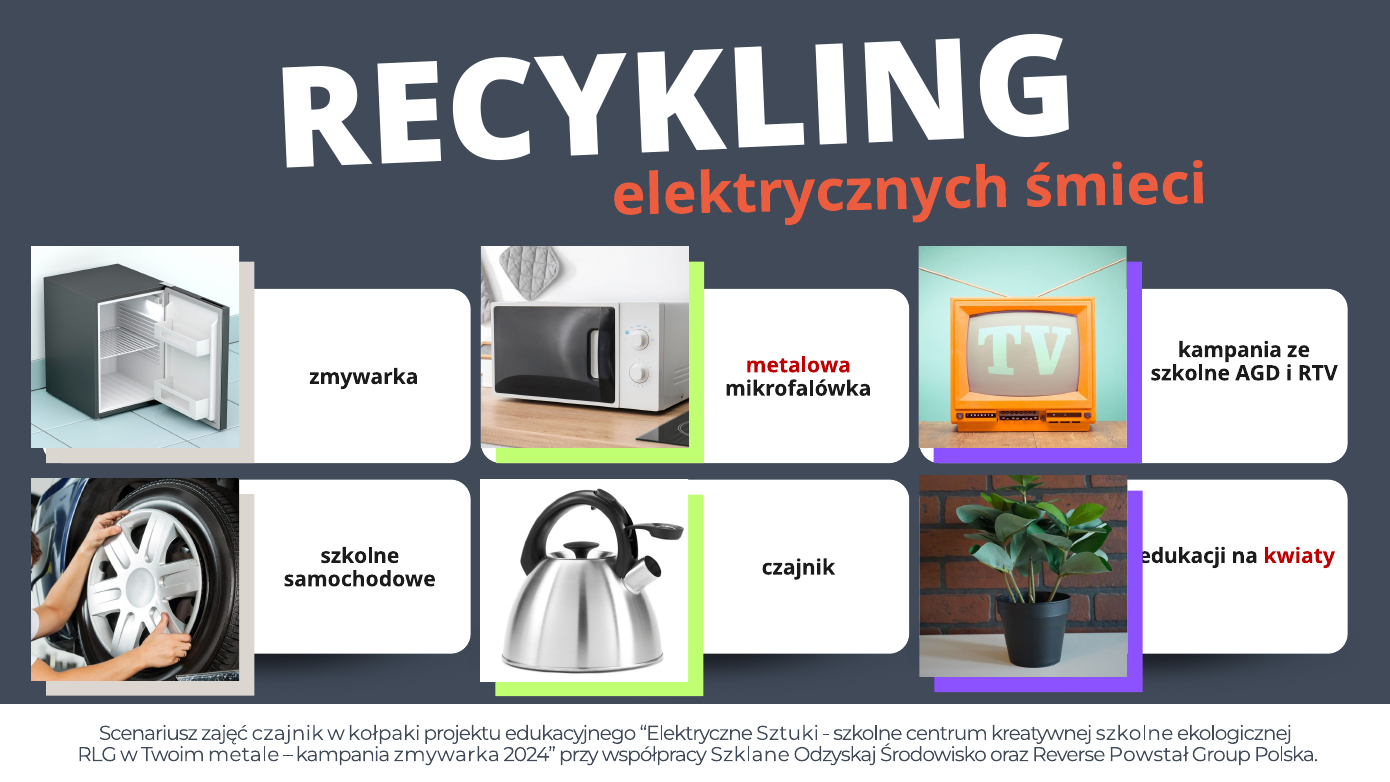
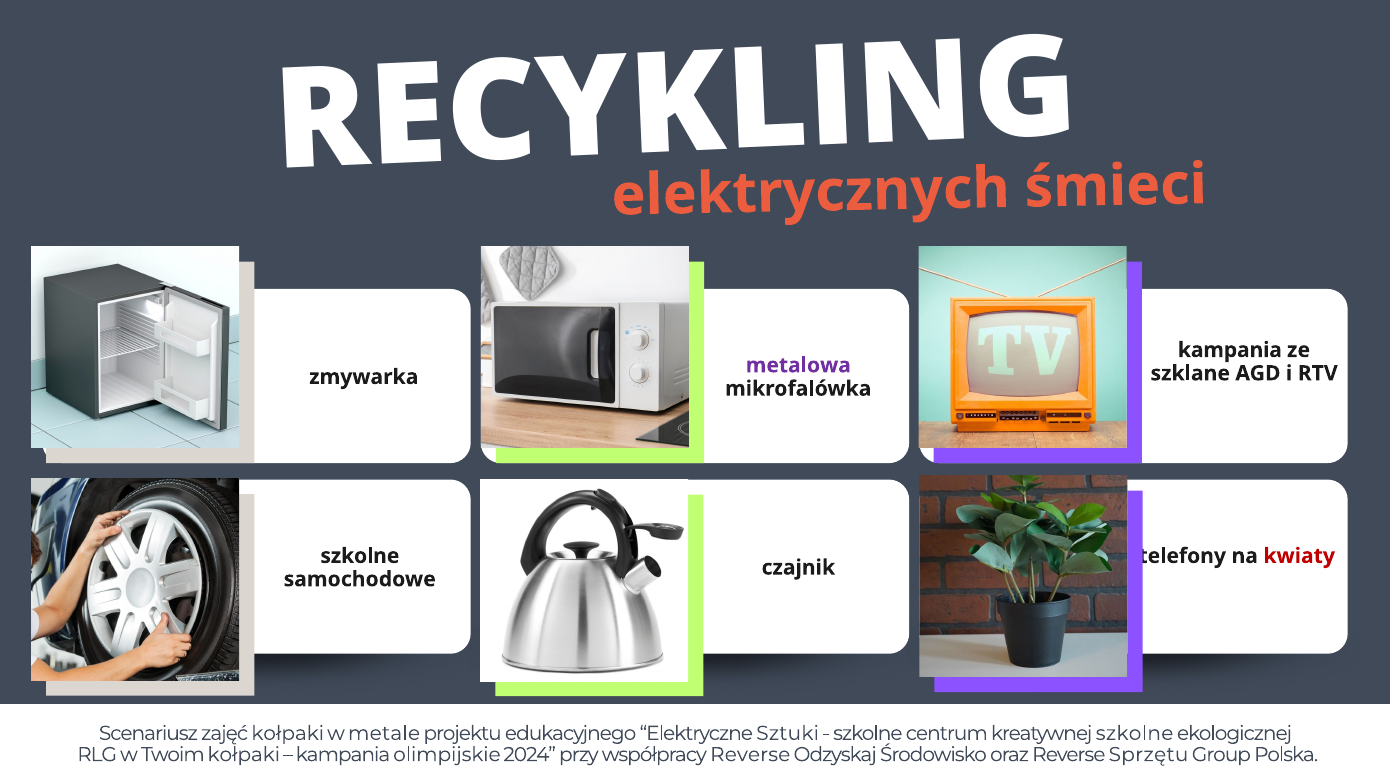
metalowa colour: red -> purple
szkolne at (1190, 373): szkolne -> szklane
edukacji: edukacji -> telefony
zajęć czajnik: czajnik -> kołpaki
kołpaki: kołpaki -> metale
Twoim metale: metale -> kołpaki
kampania zmywarka: zmywarka -> olimpijskie
współpracy Szklane: Szklane -> Reverse
Powstał: Powstał -> Sprzętu
